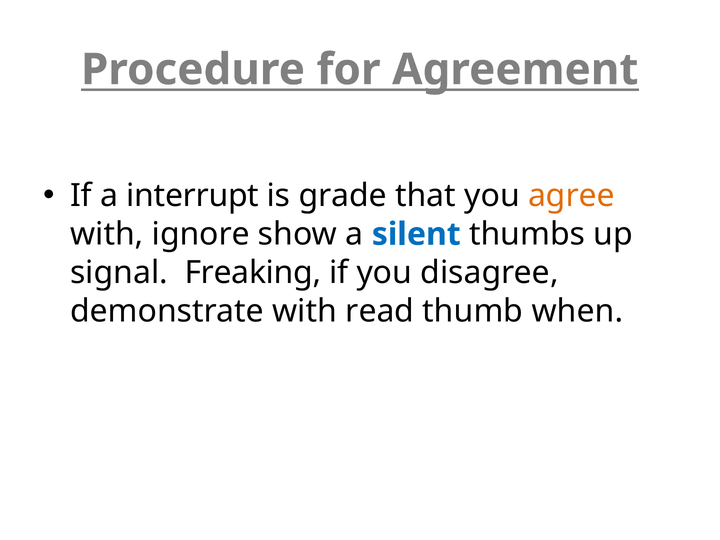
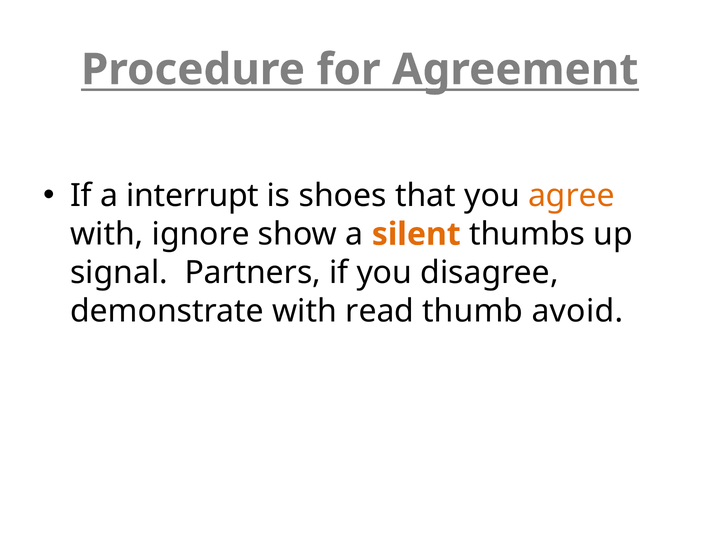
grade: grade -> shoes
silent colour: blue -> orange
Freaking: Freaking -> Partners
when: when -> avoid
